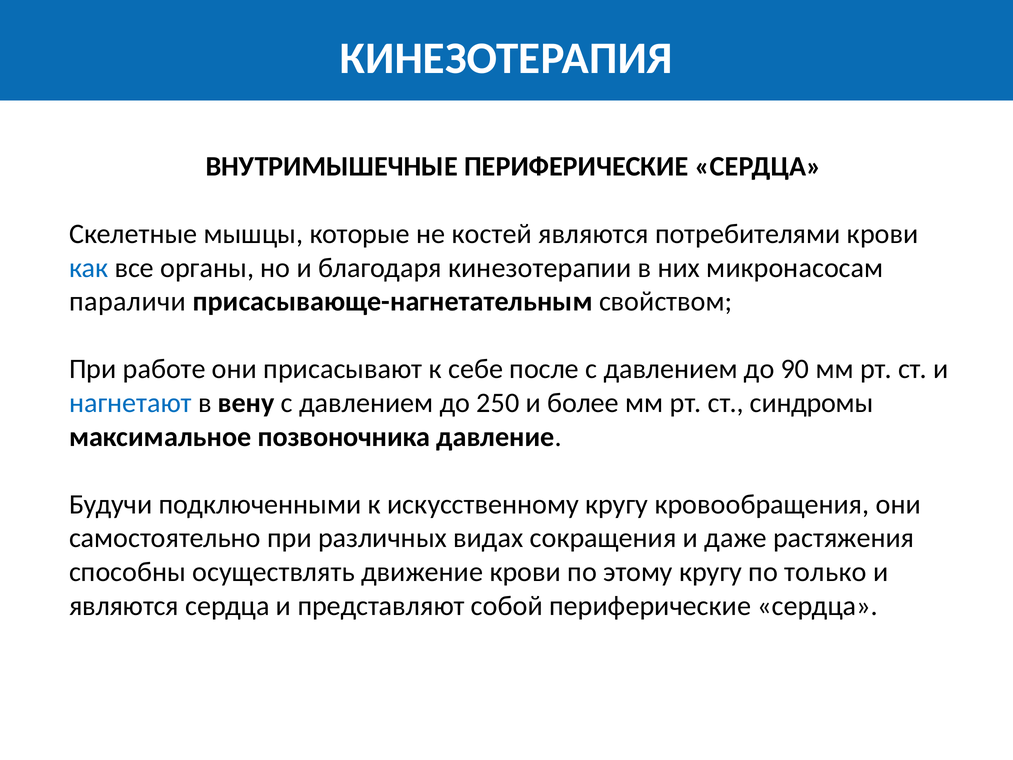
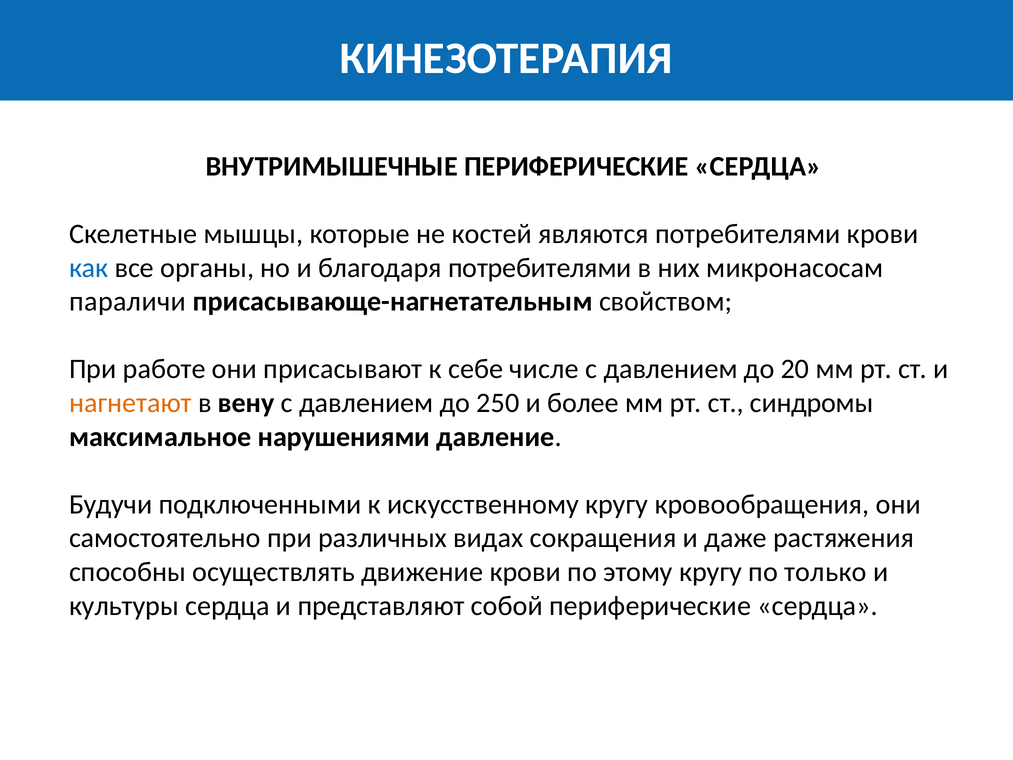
благодаря кинезотерапии: кинезотерапии -> потребителями
после: после -> числе
90: 90 -> 20
нагнетают colour: blue -> orange
позвоночника: позвоночника -> нарушениями
являются at (124, 606): являются -> культуры
